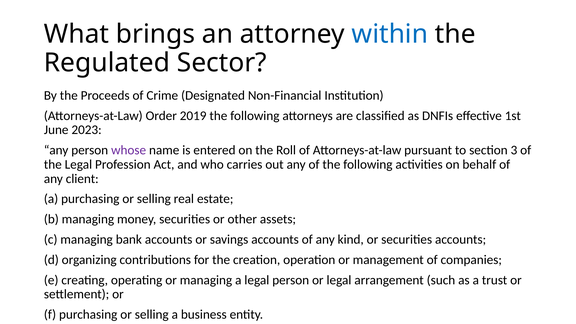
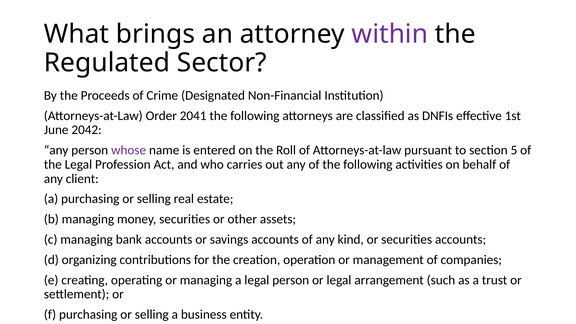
within colour: blue -> purple
2019: 2019 -> 2041
2023: 2023 -> 2042
3: 3 -> 5
